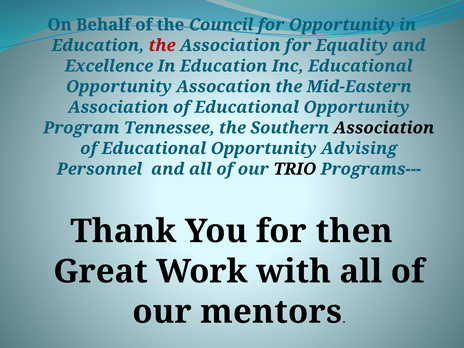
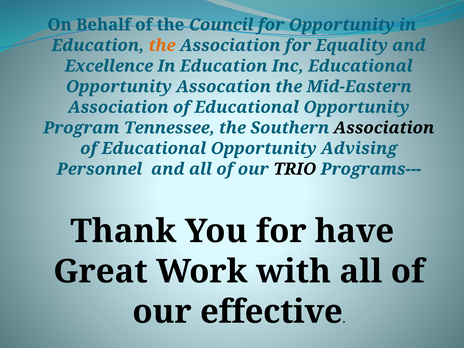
the at (162, 45) colour: red -> orange
then: then -> have
mentors: mentors -> effective
